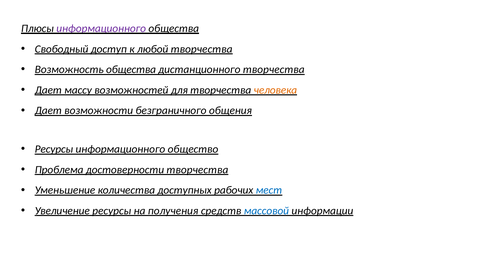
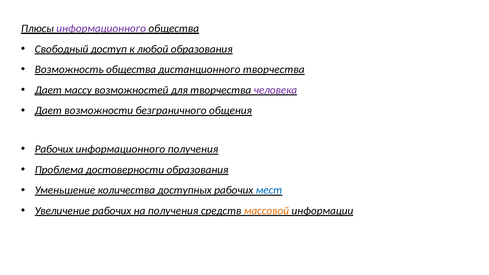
любой творчества: творчества -> образования
человека colour: orange -> purple
Ресурсы at (54, 149): Ресурсы -> Рабочих
информационного общество: общество -> получения
достоверности творчества: творчества -> образования
Увеличение ресурсы: ресурсы -> рабочих
массовой colour: blue -> orange
